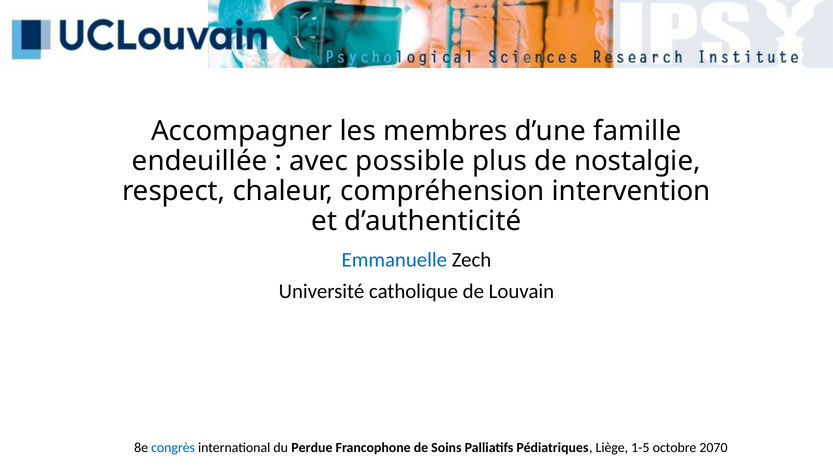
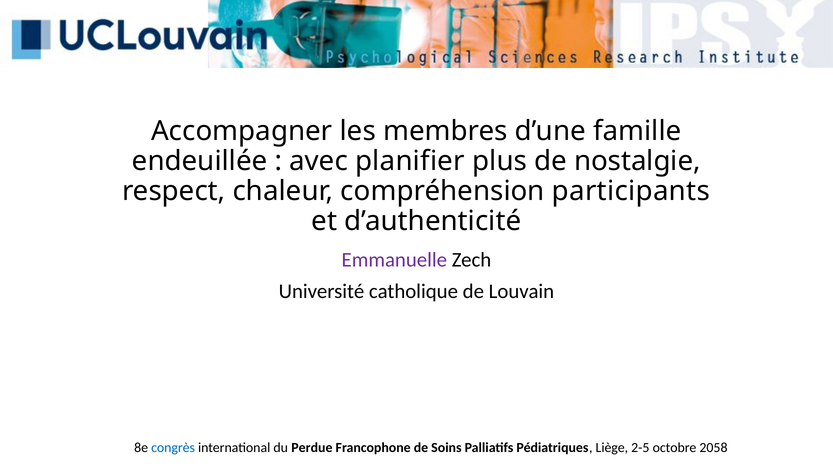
possible: possible -> planifier
intervention: intervention -> participants
Emmanuelle colour: blue -> purple
1-5: 1-5 -> 2-5
2070: 2070 -> 2058
